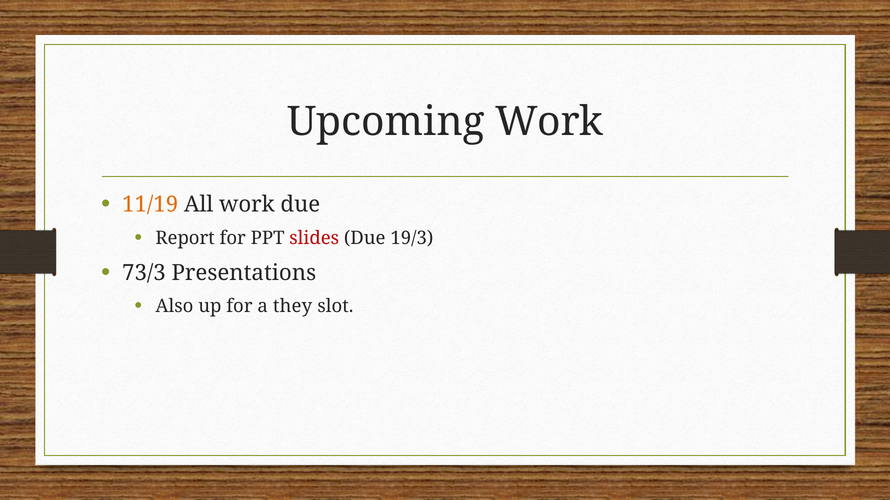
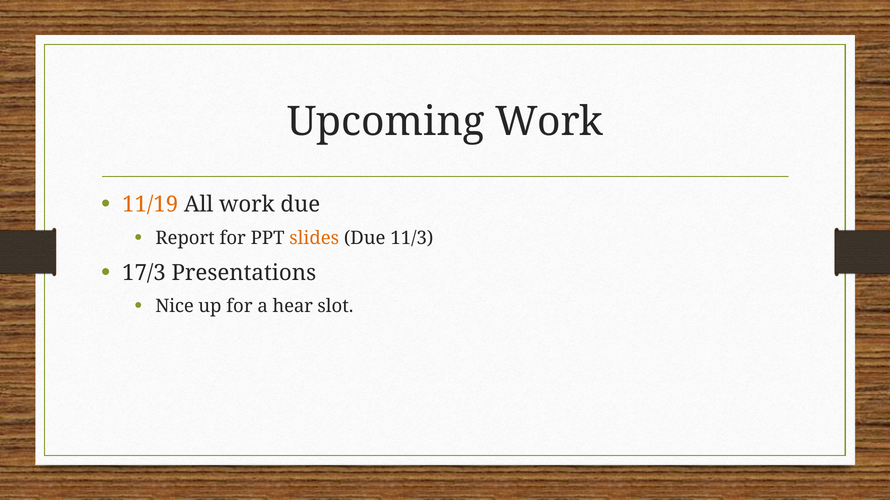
slides colour: red -> orange
19/3: 19/3 -> 11/3
73/3: 73/3 -> 17/3
Also: Also -> Nice
they: they -> hear
